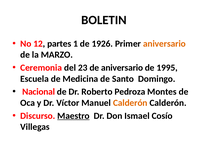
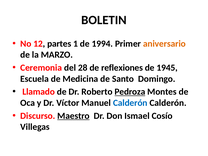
1926: 1926 -> 1994
23: 23 -> 28
de aniversario: aniversario -> reflexiones
1995: 1995 -> 1945
Nacional: Nacional -> Llamado
Pedroza underline: none -> present
Calderón at (130, 103) colour: orange -> blue
